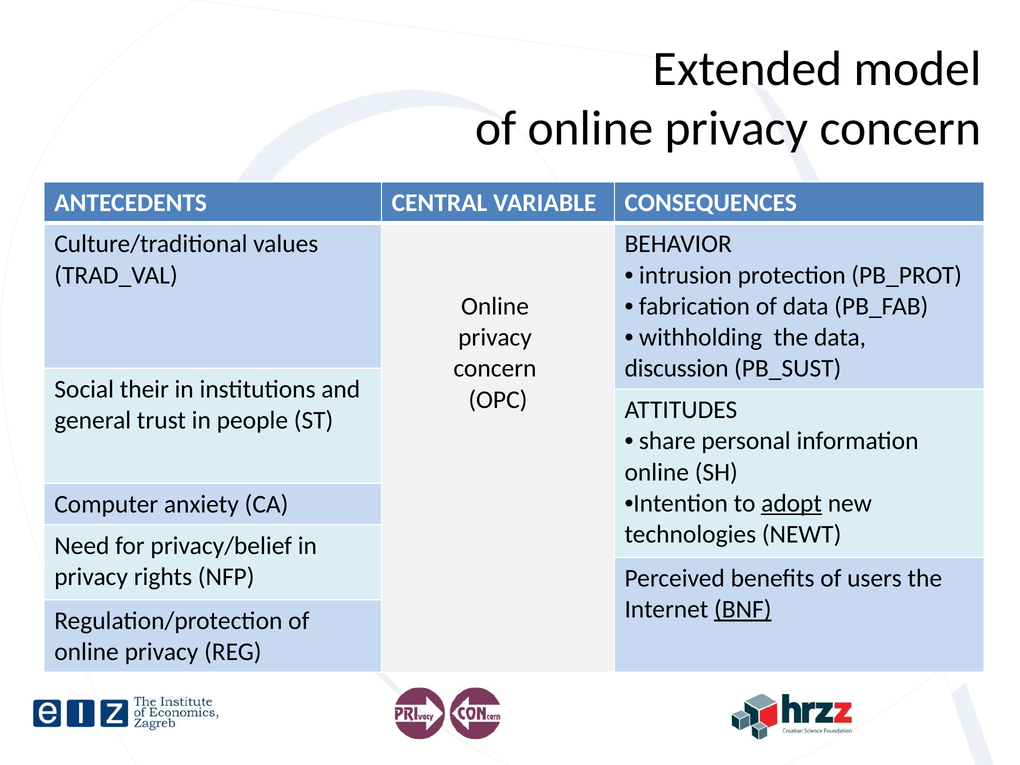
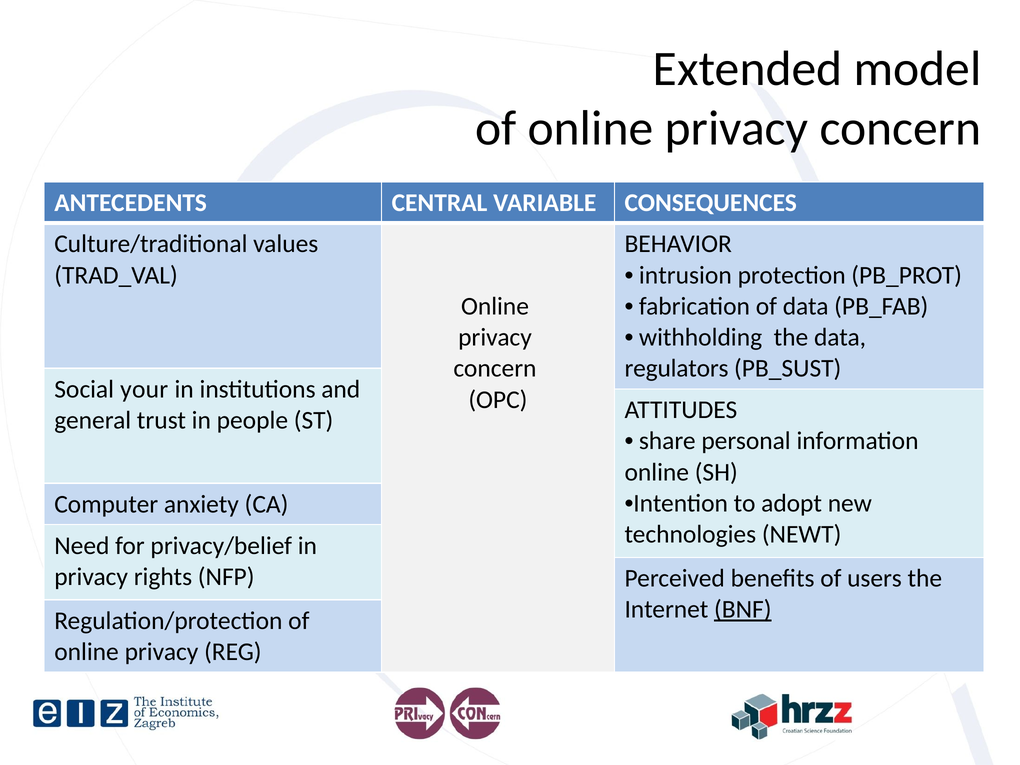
discussion: discussion -> regulators
their: their -> your
adopt underline: present -> none
